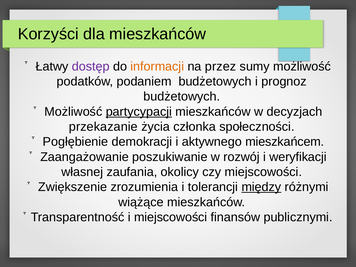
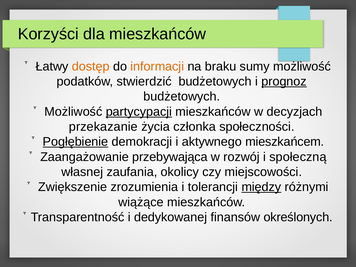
dostęp colour: purple -> orange
przez: przez -> braku
podaniem: podaniem -> stwierdzić
prognoz underline: none -> present
Pogłębienie underline: none -> present
poszukiwanie: poszukiwanie -> przebywająca
weryfikacji: weryfikacji -> społeczną
i miejscowości: miejscowości -> dedykowanej
publicznymi: publicznymi -> określonych
